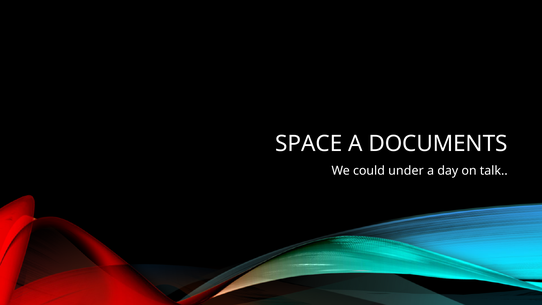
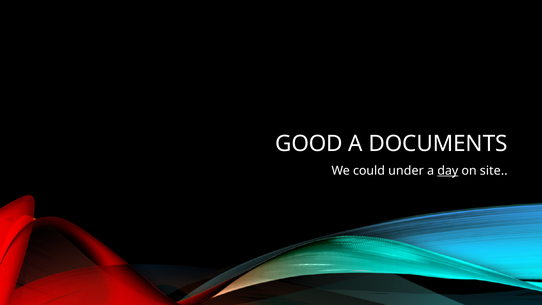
SPACE: SPACE -> GOOD
day underline: none -> present
talk: talk -> site
